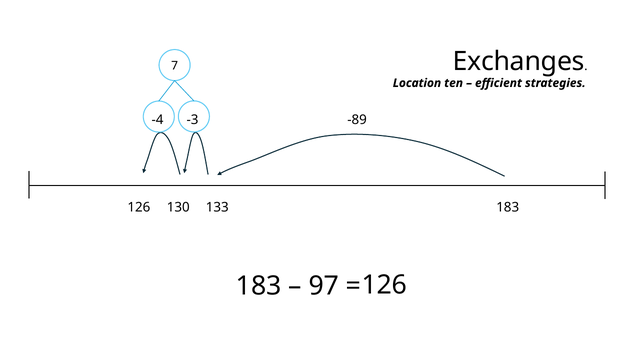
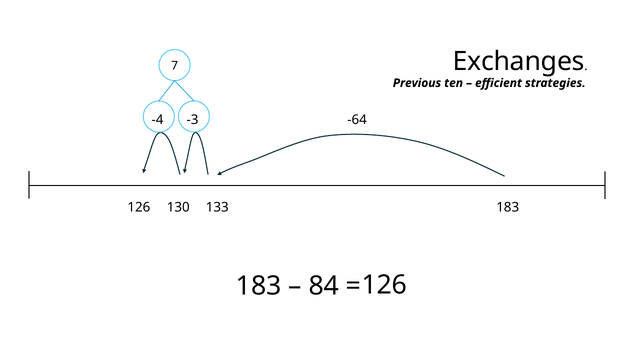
Location: Location -> Previous
-89: -89 -> -64
97: 97 -> 84
